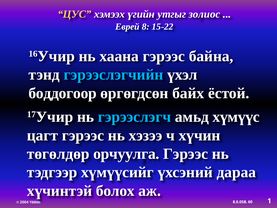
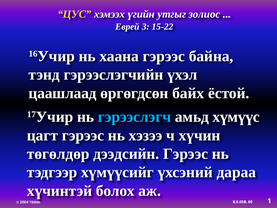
8: 8 -> 3
гэрээслэгчийн colour: light blue -> white
боддогоор: боддогоор -> цаашлаад
орчуулга: орчуулга -> дээдсийн
